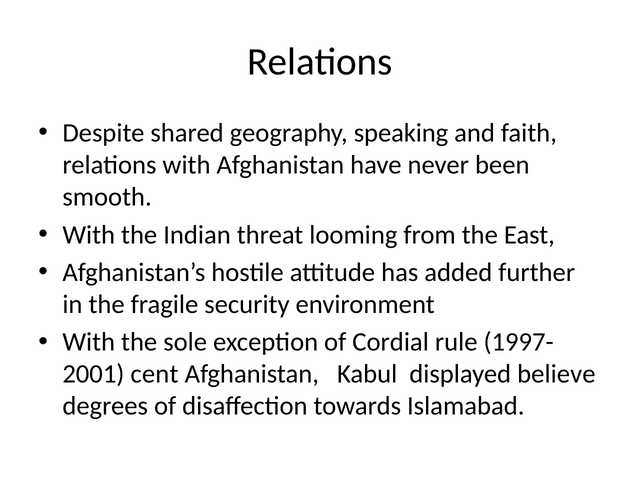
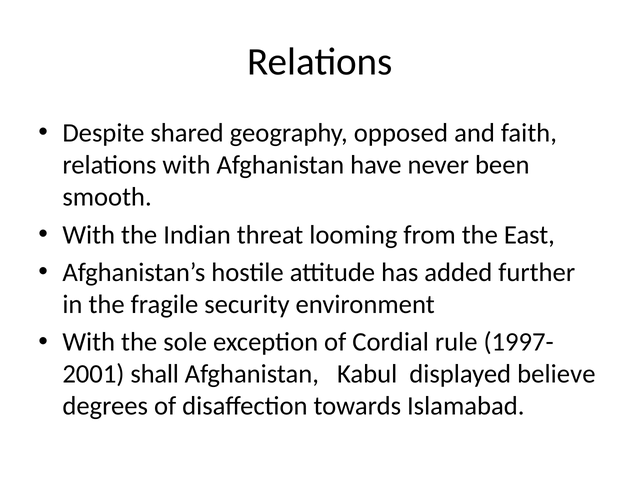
speaking: speaking -> opposed
cent: cent -> shall
